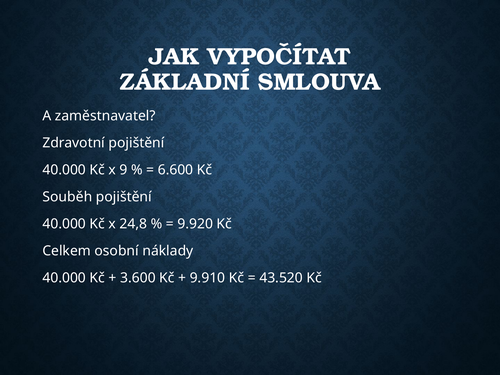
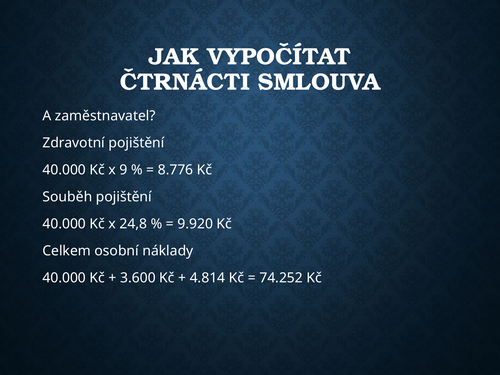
ZÁKLADNÍ: ZÁKLADNÍ -> ČTRNÁCTI
6.600: 6.600 -> 8.776
9.910: 9.910 -> 4.814
43.520: 43.520 -> 74.252
